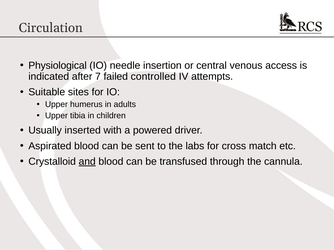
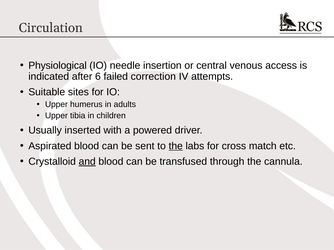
7: 7 -> 6
controlled: controlled -> correction
the at (176, 146) underline: none -> present
